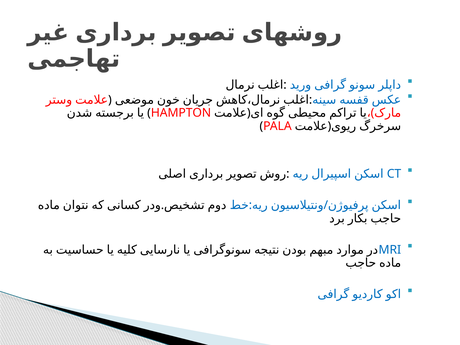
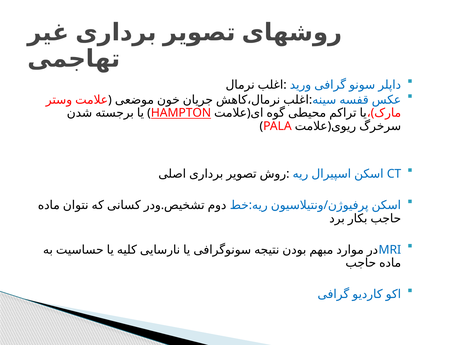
HAMPTON underline: none -> present
